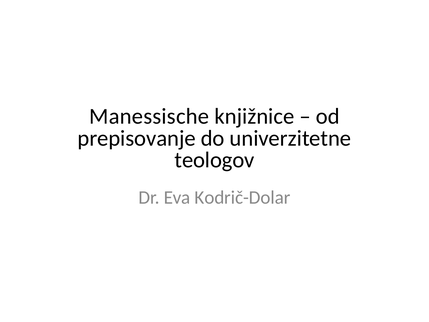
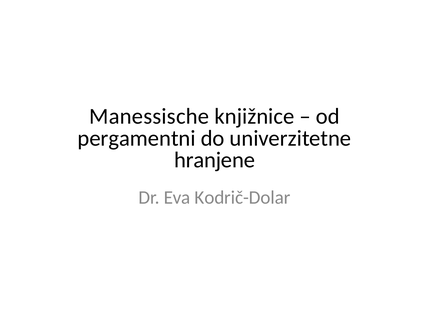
prepisovanje: prepisovanje -> pergamentni
teologov: teologov -> hranjene
